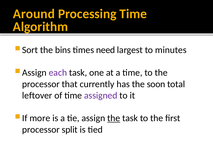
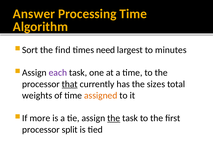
Around: Around -> Answer
bins: bins -> find
that underline: none -> present
soon: soon -> sizes
leftover: leftover -> weights
assigned colour: purple -> orange
